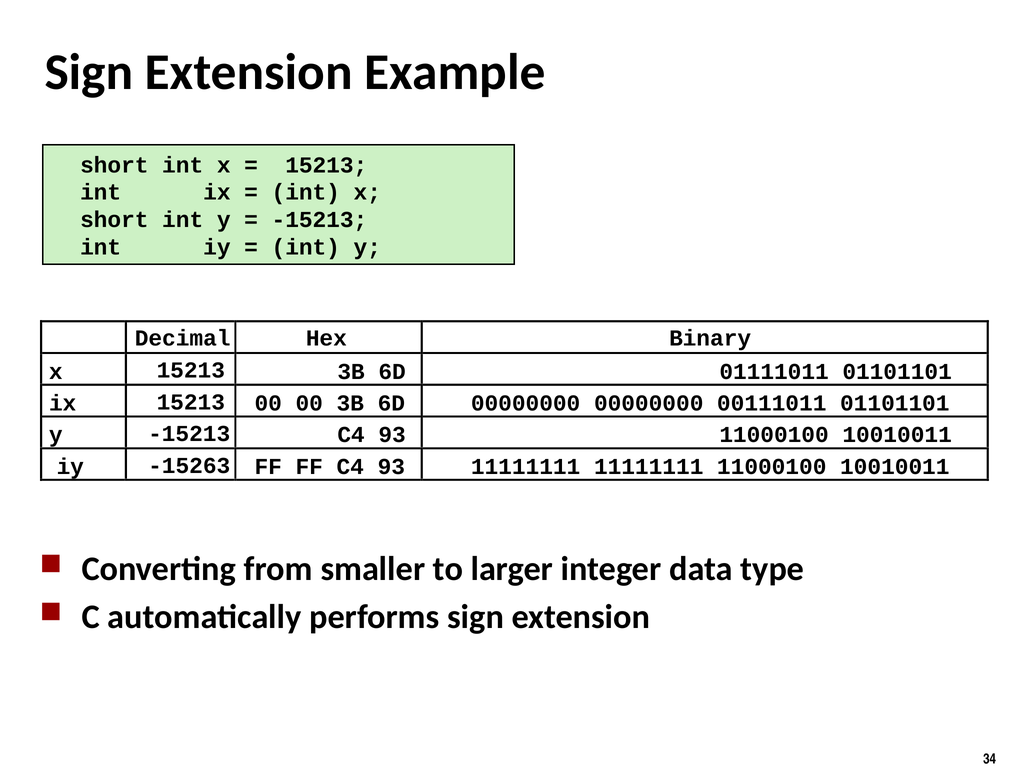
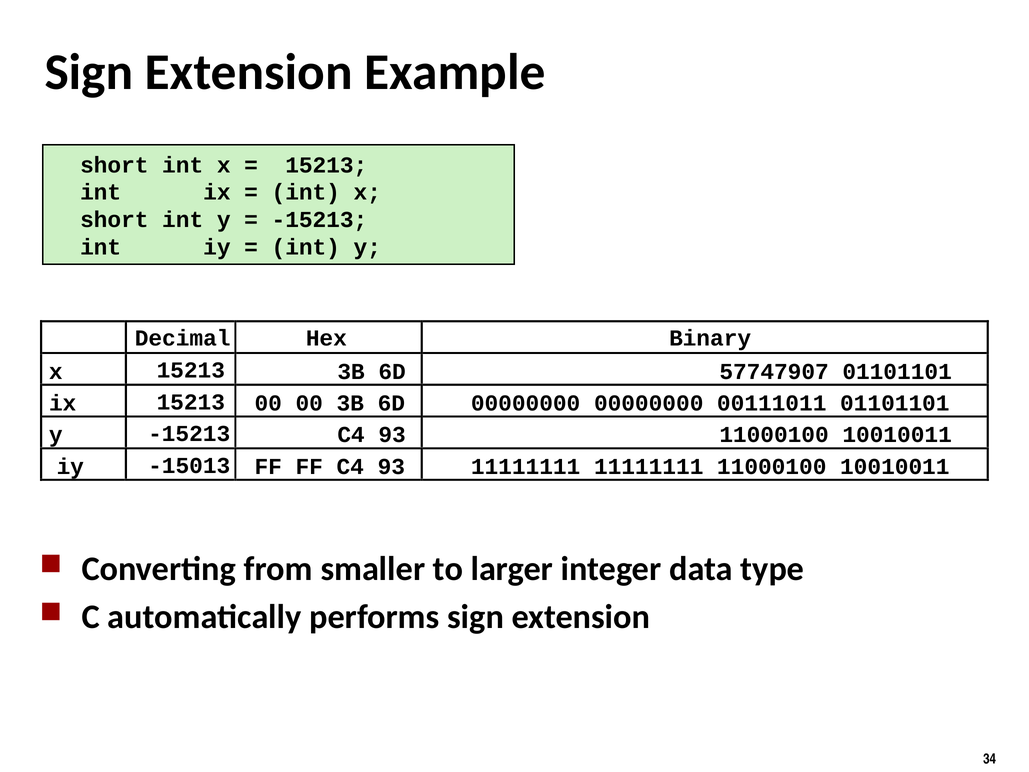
01111011: 01111011 -> 57747907
-15263: -15263 -> -15013
